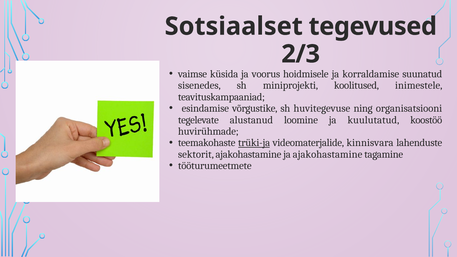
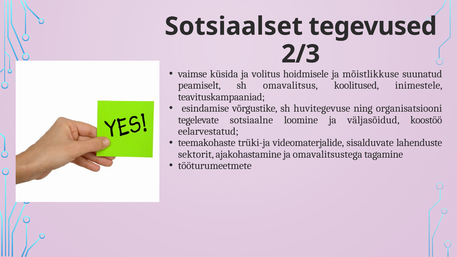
voorus: voorus -> volitus
korraldamise: korraldamise -> mõistlikkuse
sisenedes: sisenedes -> peamiselt
miniprojekti: miniprojekti -> omavalitsus
alustanud: alustanud -> sotsiaalne
kuulutatud: kuulutatud -> väljasõidud
huvirühmade: huvirühmade -> eelarvestatud
trüki-ja underline: present -> none
kinnisvara: kinnisvara -> sisalduvate
ja ajakohastamine: ajakohastamine -> omavalitsustega
